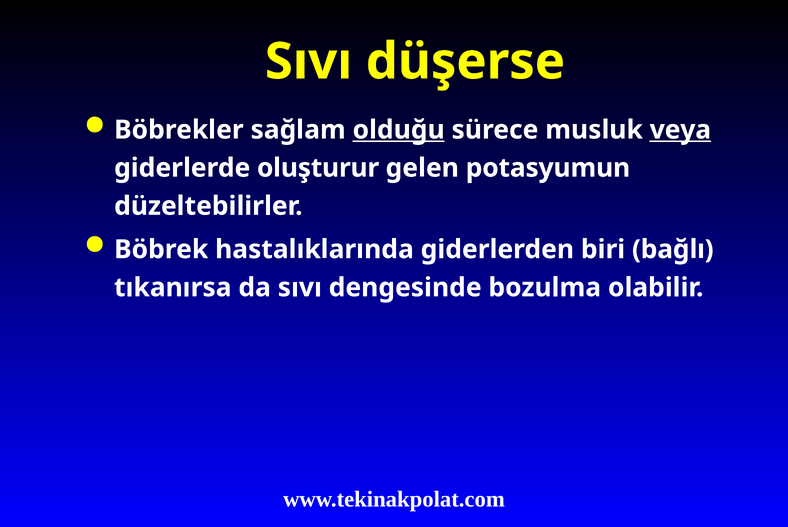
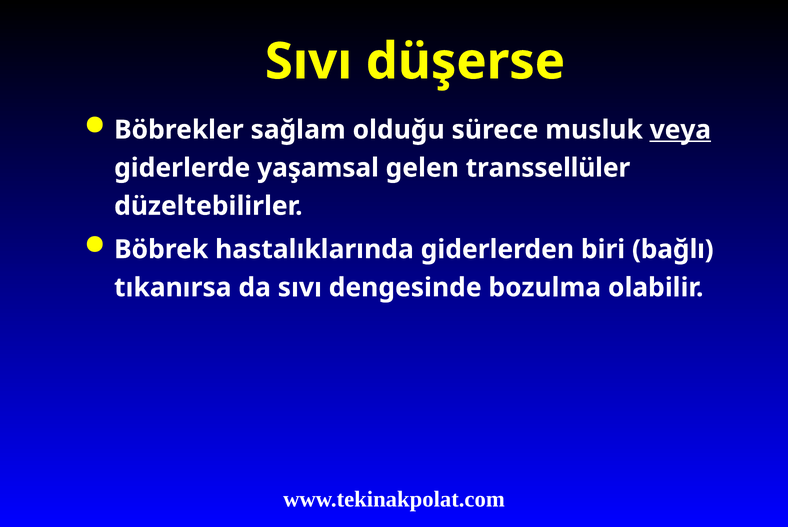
olduğu underline: present -> none
oluşturur: oluşturur -> yaşamsal
potasyumun: potasyumun -> transsellüler
